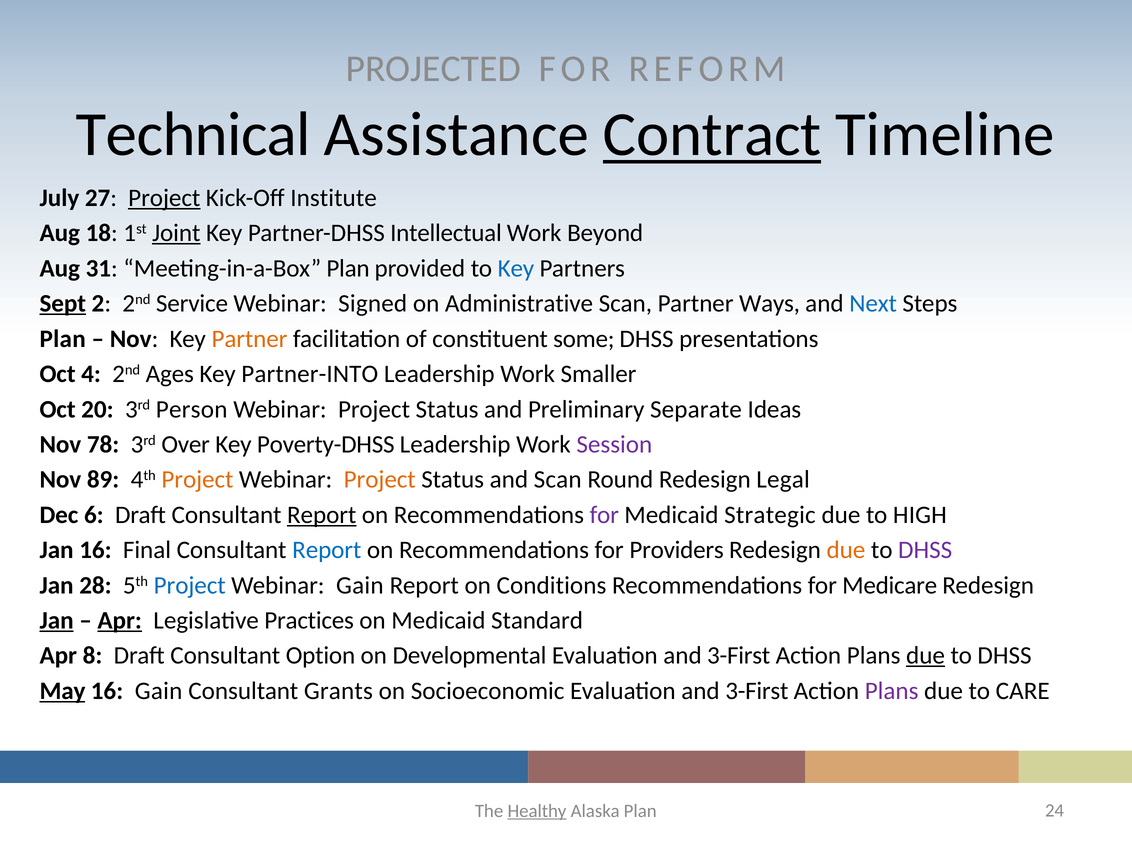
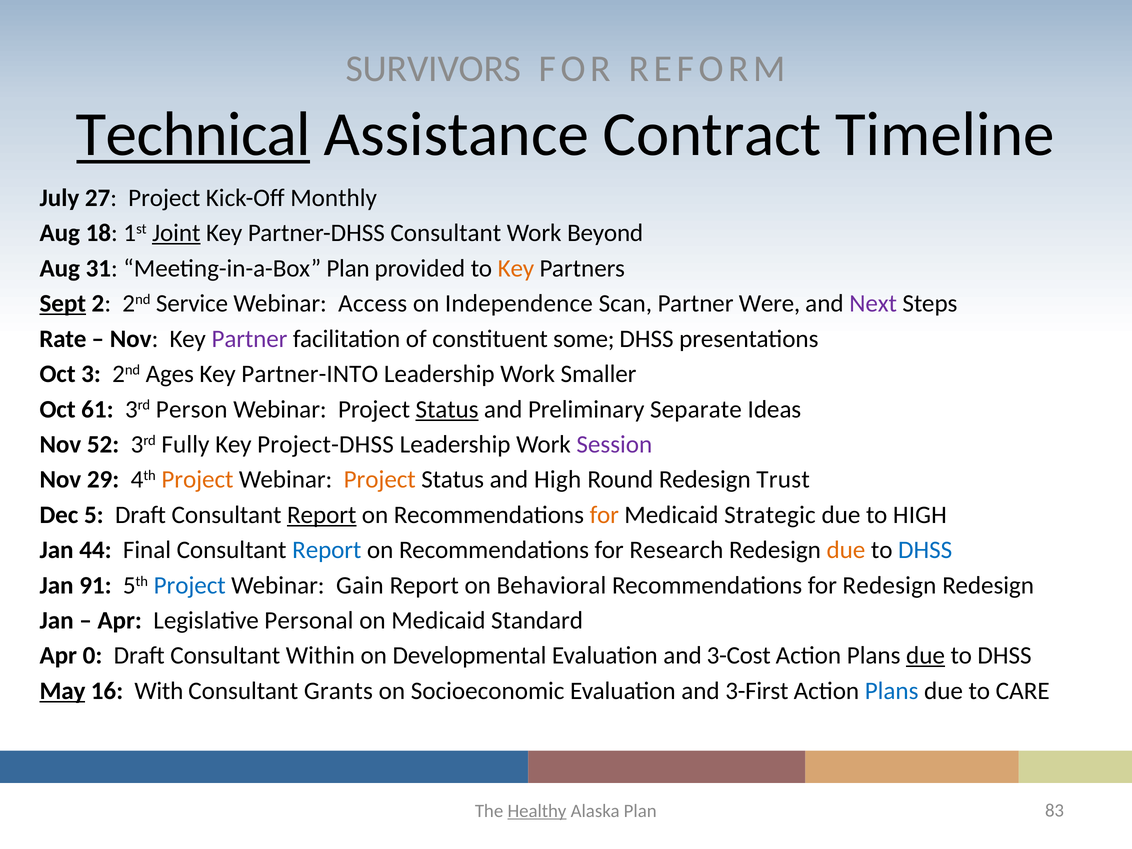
PROJECTED: PROJECTED -> SURVIVORS
Technical underline: none -> present
Contract underline: present -> none
Project at (164, 198) underline: present -> none
Institute: Institute -> Monthly
Partner-DHSS Intellectual: Intellectual -> Consultant
Key at (516, 268) colour: blue -> orange
Signed: Signed -> Access
Administrative: Administrative -> Independence
Ways: Ways -> Were
Next colour: blue -> purple
Plan at (63, 339): Plan -> Rate
Partner at (249, 339) colour: orange -> purple
4: 4 -> 3
20: 20 -> 61
Status at (447, 409) underline: none -> present
78: 78 -> 52
Over: Over -> Fully
Poverty-DHSS: Poverty-DHSS -> Project-DHSS
89: 89 -> 29
and Scan: Scan -> High
Legal: Legal -> Trust
6: 6 -> 5
for at (604, 515) colour: purple -> orange
Jan 16: 16 -> 44
Providers: Providers -> Research
DHSS at (925, 550) colour: purple -> blue
28: 28 -> 91
Conditions: Conditions -> Behavioral
for Medicare: Medicare -> Redesign
Jan at (57, 620) underline: present -> none
Apr at (120, 620) underline: present -> none
Practices: Practices -> Personal
8: 8 -> 0
Option: Option -> Within
3-First at (739, 656): 3-First -> 3-Cost
16 Gain: Gain -> With
Plans at (892, 691) colour: purple -> blue
24: 24 -> 83
